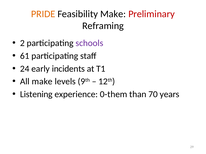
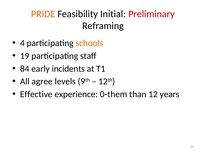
Feasibility Make: Make -> Initial
2: 2 -> 4
schools colour: purple -> orange
61: 61 -> 19
24: 24 -> 84
All make: make -> agree
Listening: Listening -> Effective
70: 70 -> 12
